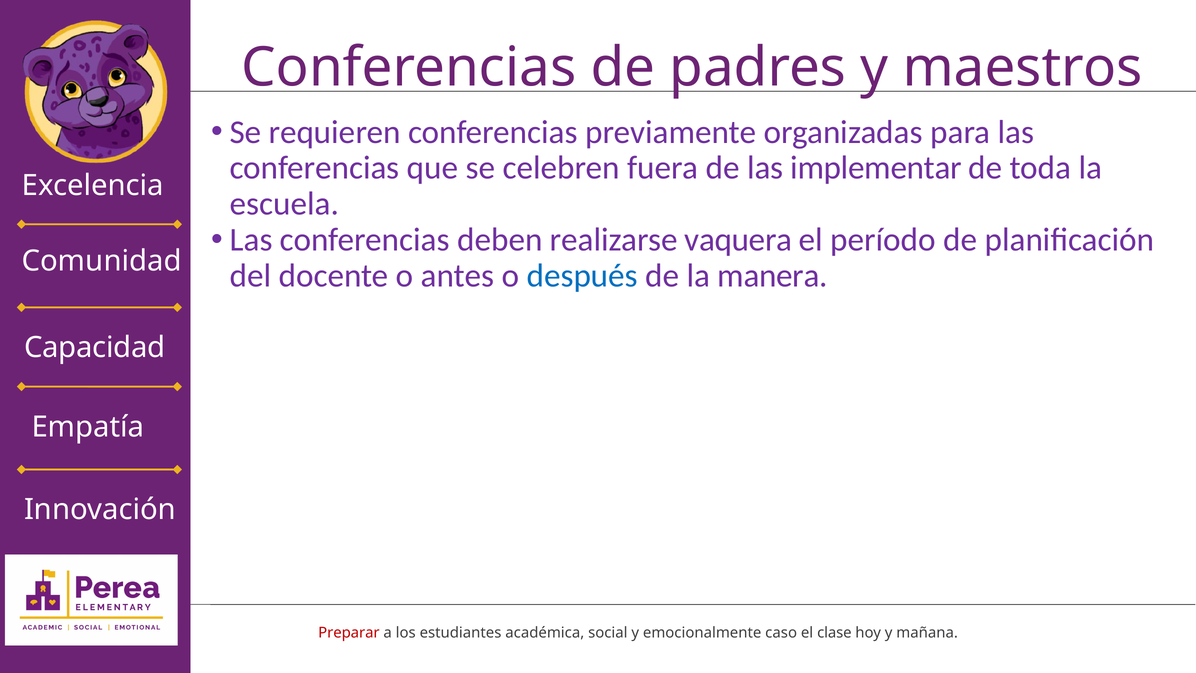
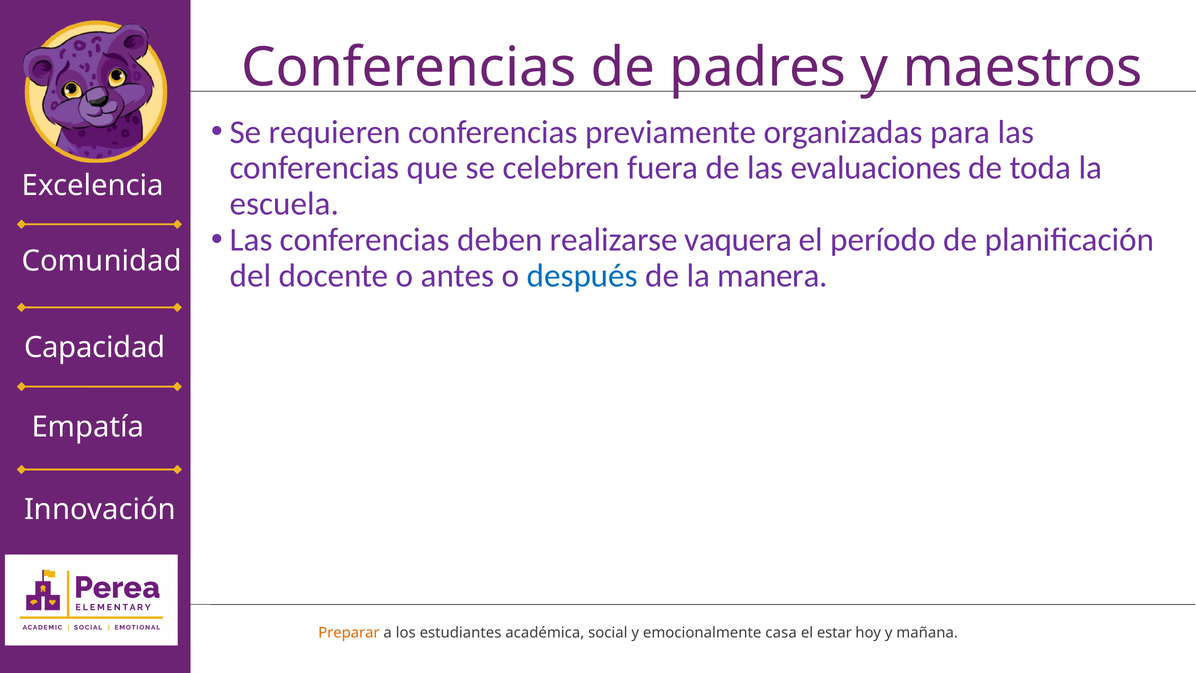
implementar: implementar -> evaluaciones
Preparar colour: red -> orange
caso: caso -> casa
clase: clase -> estar
